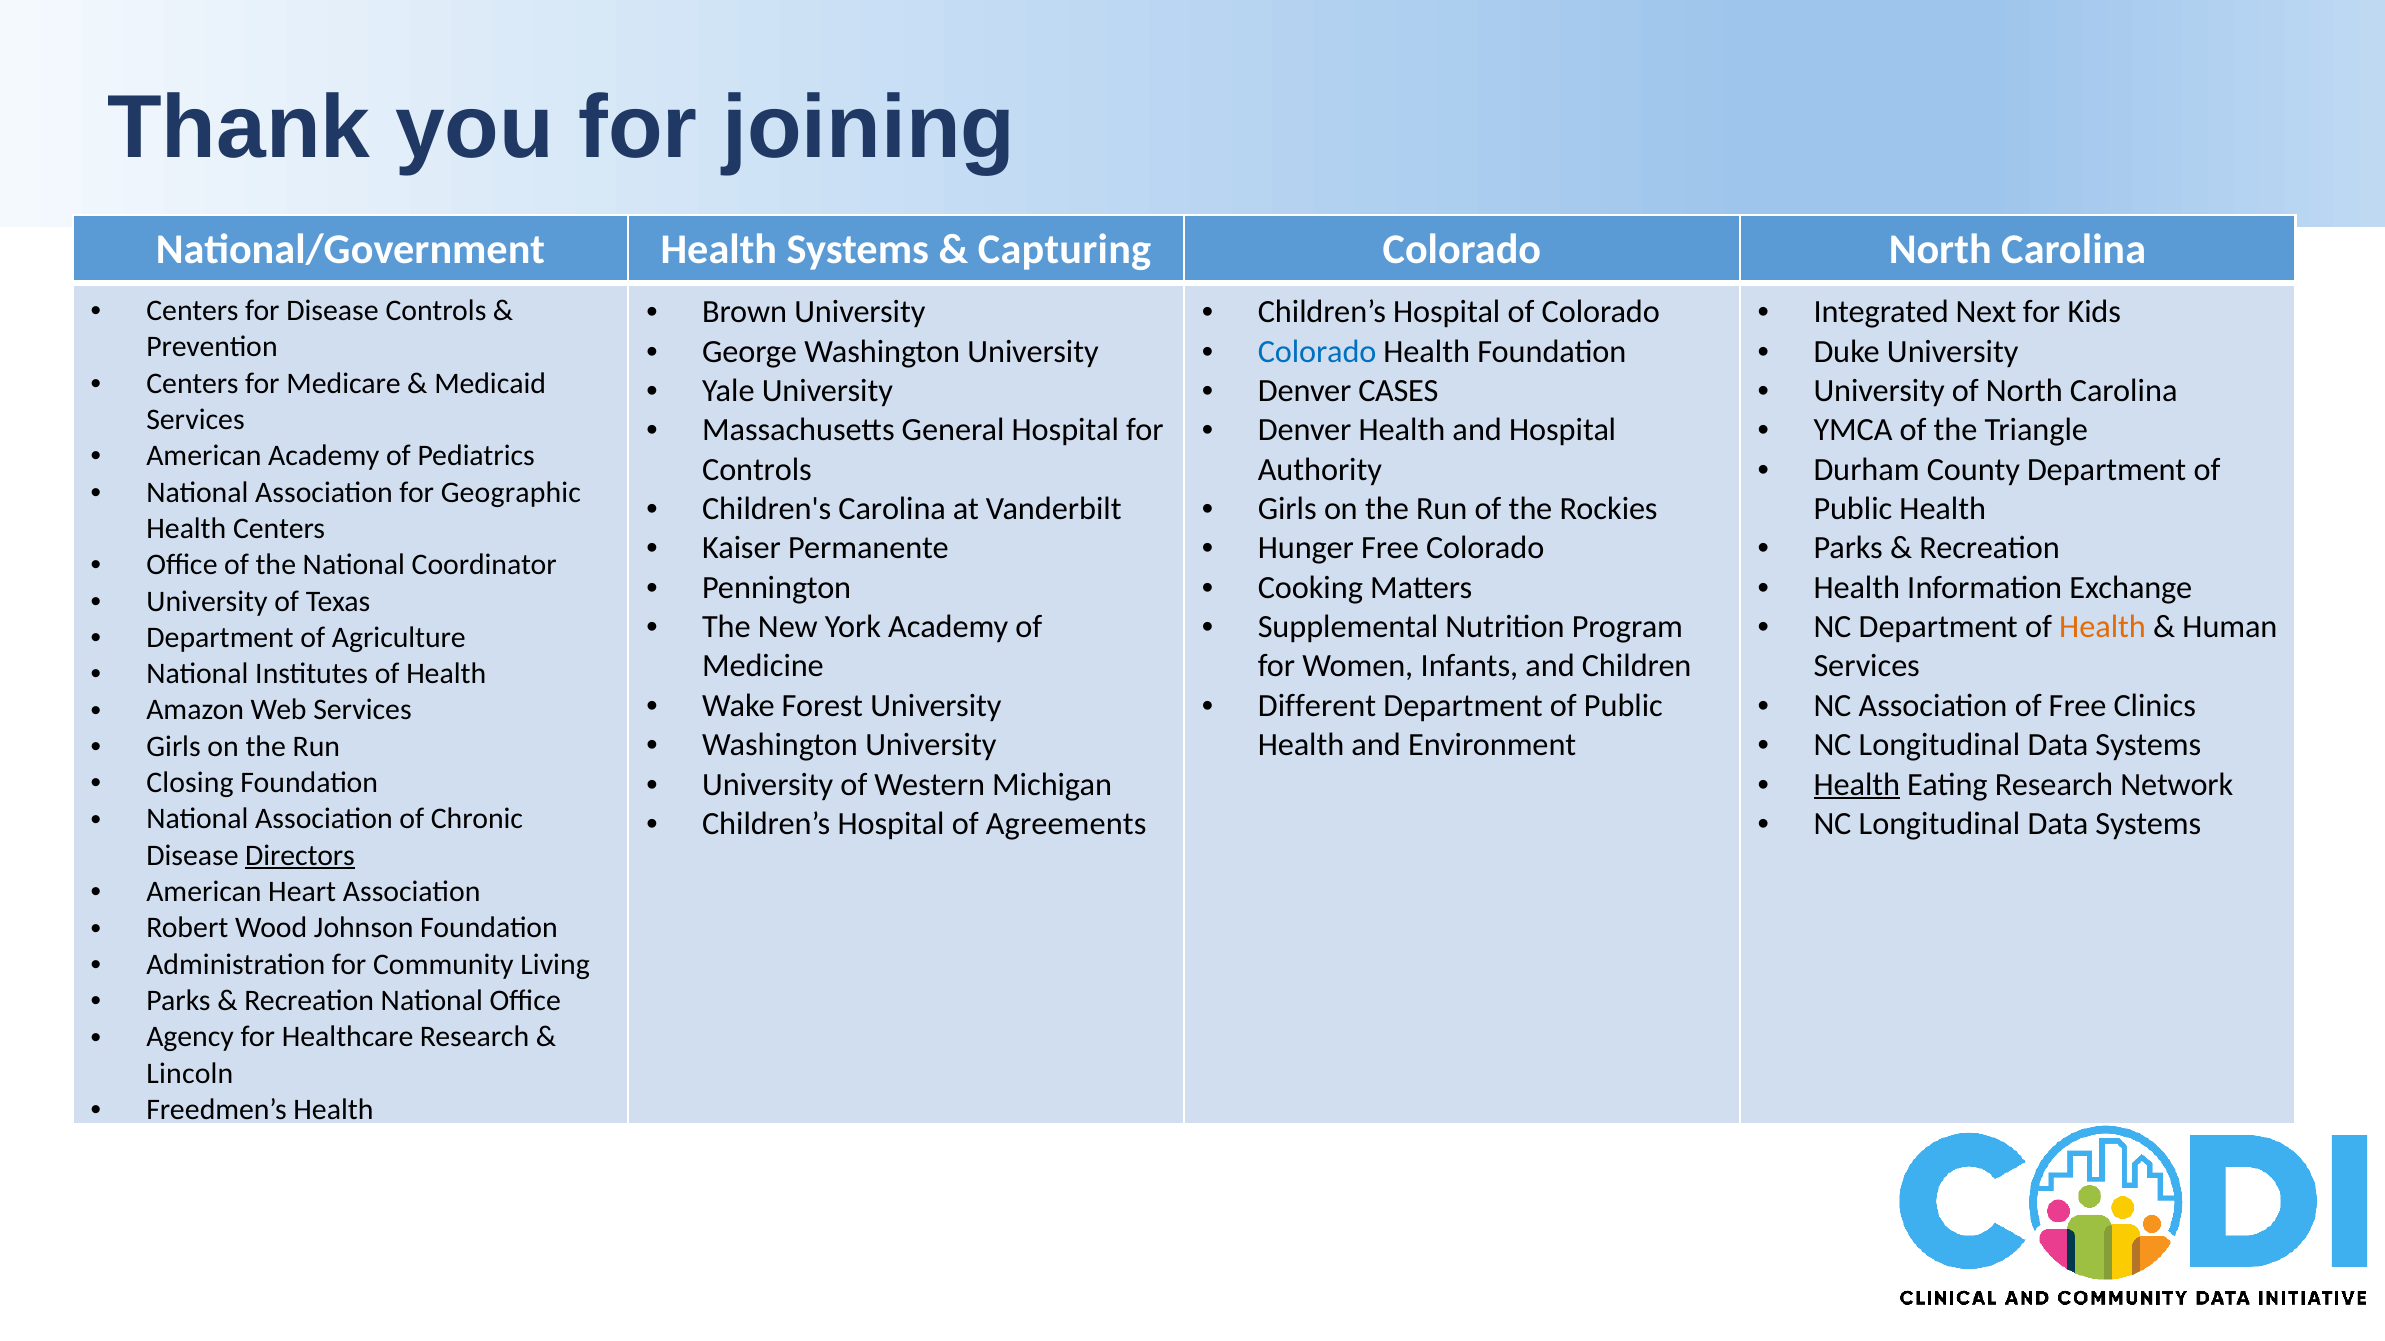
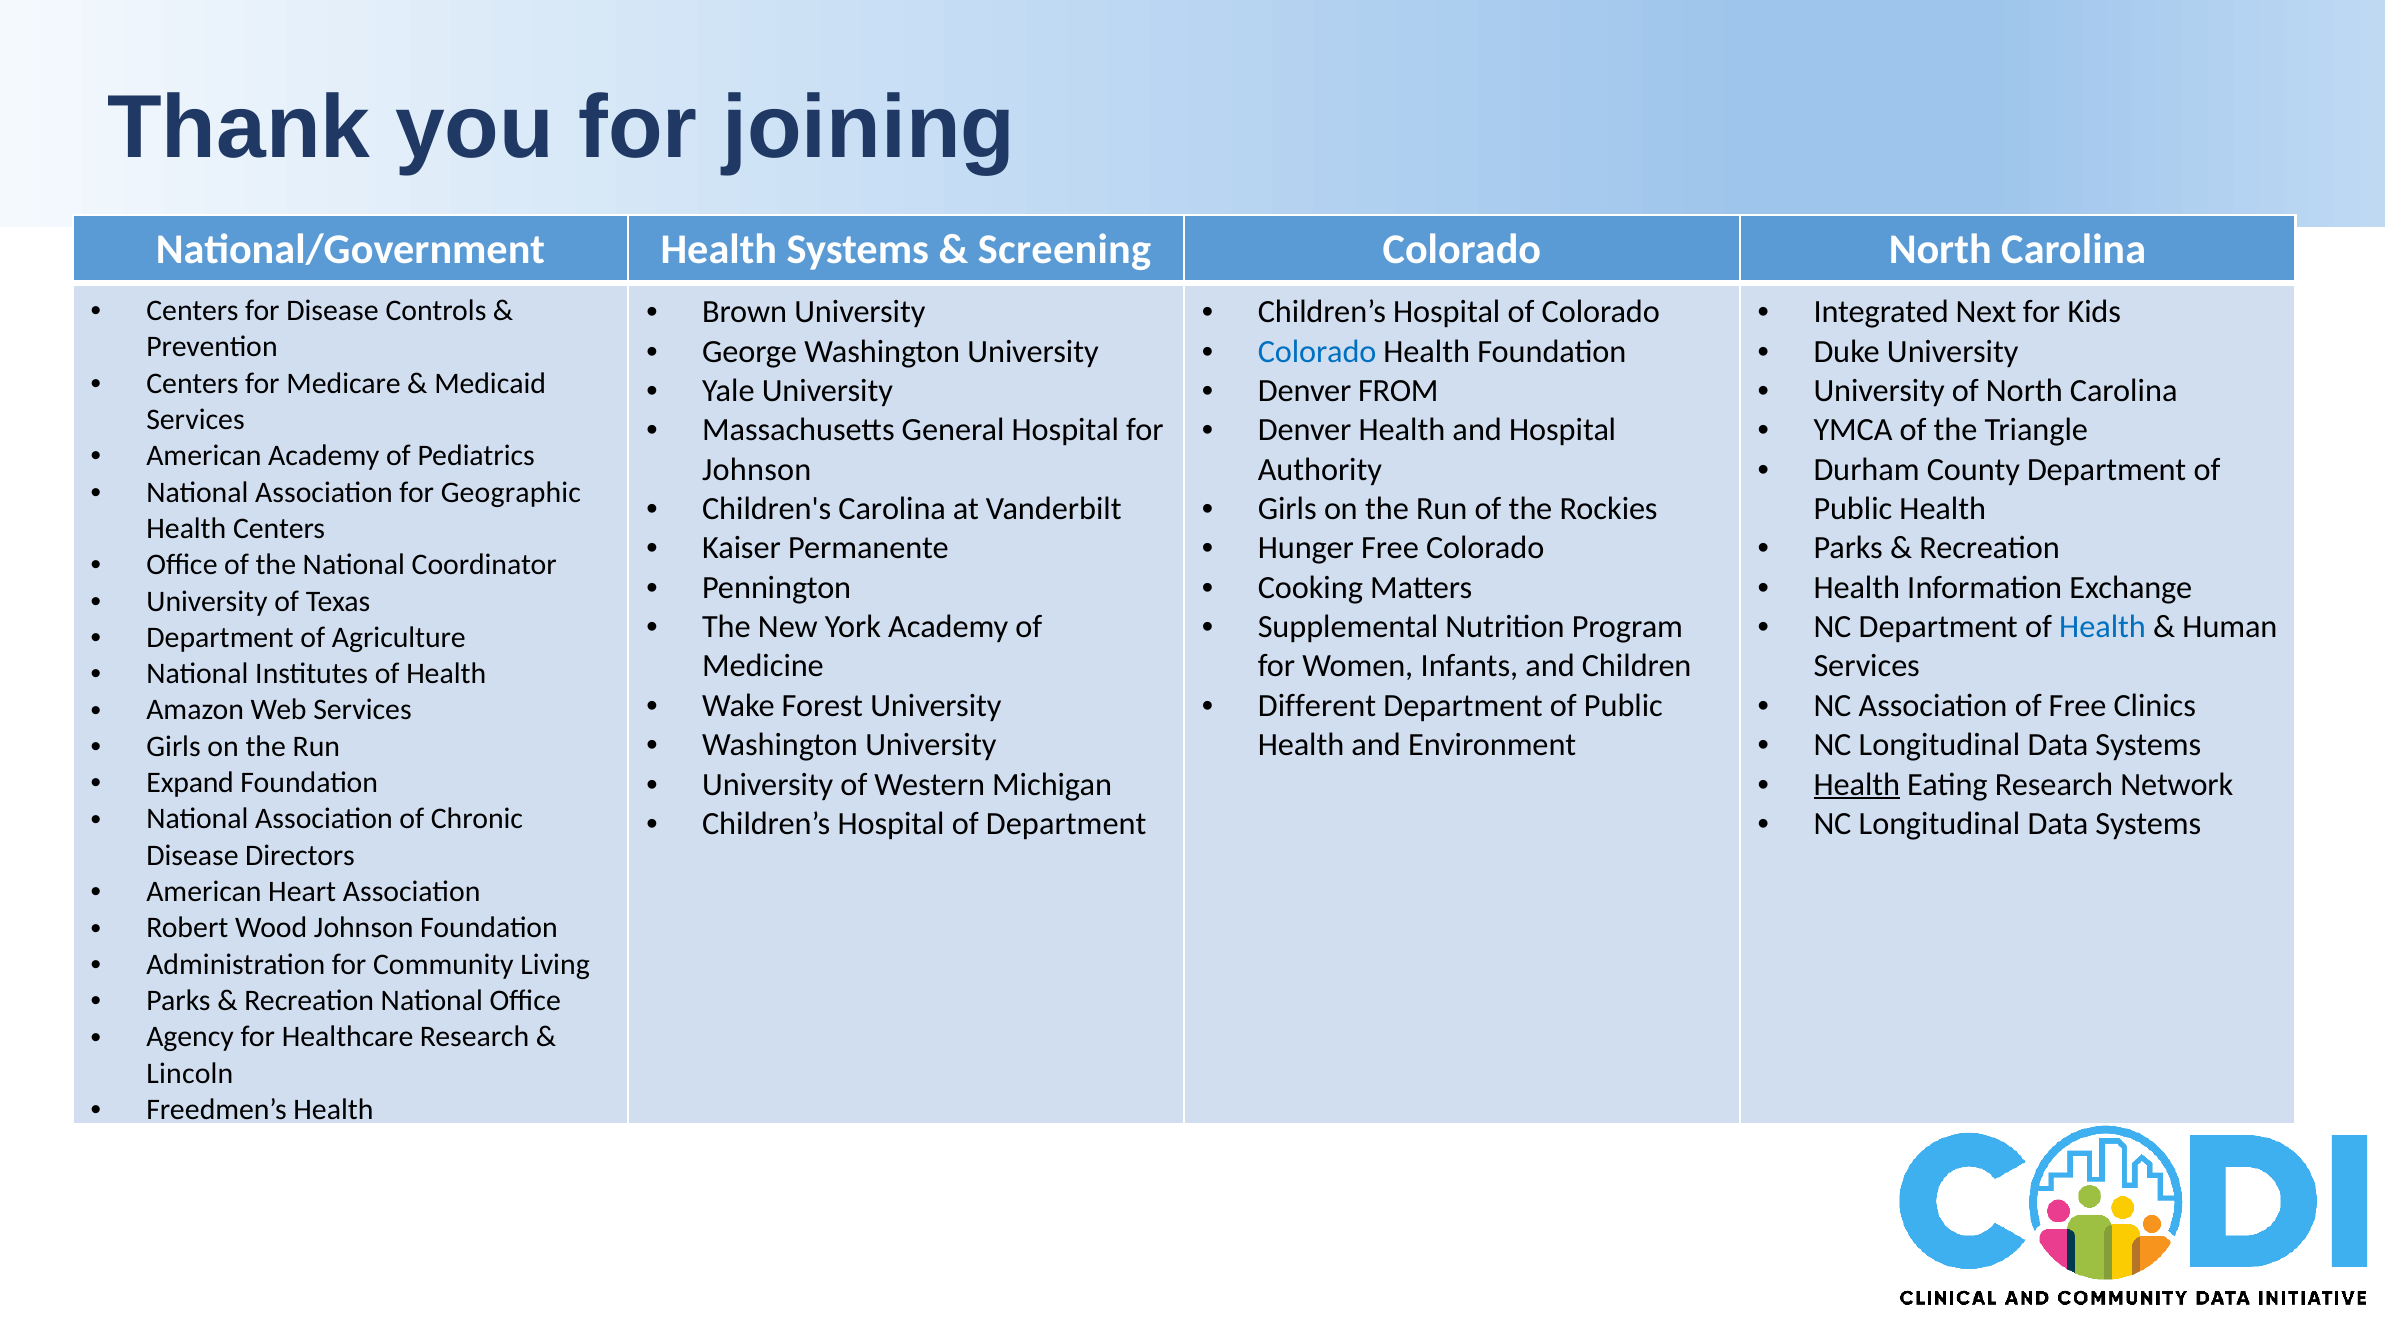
Capturing: Capturing -> Screening
CASES: CASES -> FROM
Controls at (757, 470): Controls -> Johnson
Health at (2103, 627) colour: orange -> blue
Closing: Closing -> Expand
of Agreements: Agreements -> Department
Directors underline: present -> none
